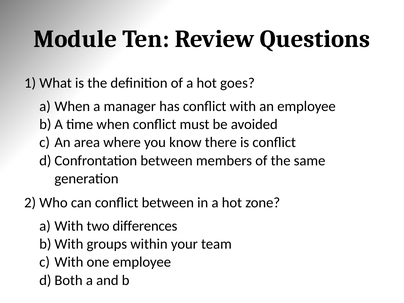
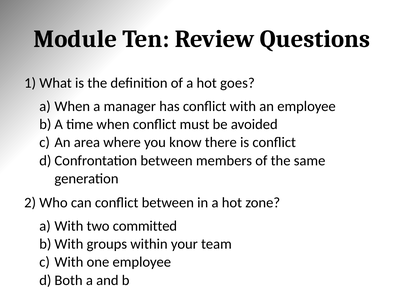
differences: differences -> committed
